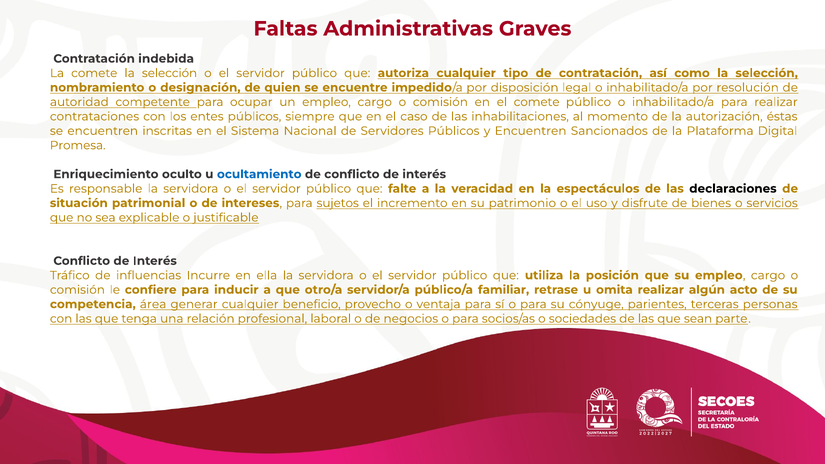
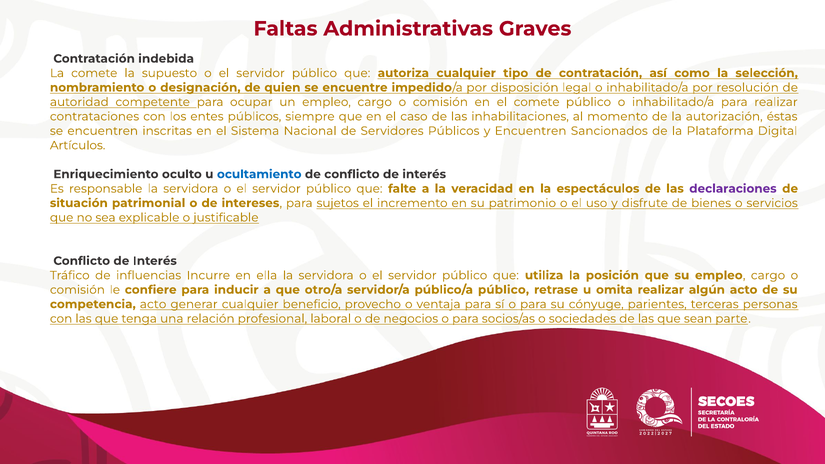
comete la selección: selección -> supuesto
Promesa: Promesa -> Artículos
declaraciones colour: black -> purple
público/a familiar: familiar -> público
competencia área: área -> acto
